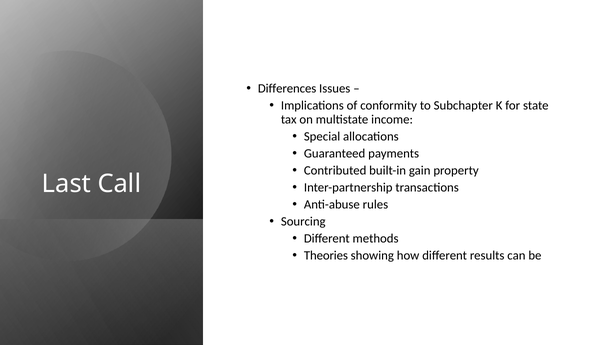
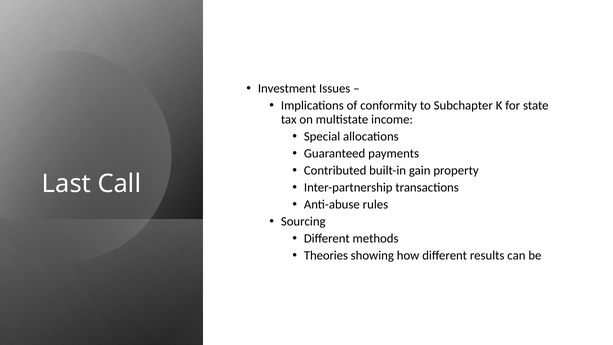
Differences: Differences -> Investment
